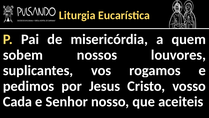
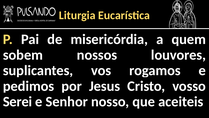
Cada: Cada -> Serei
